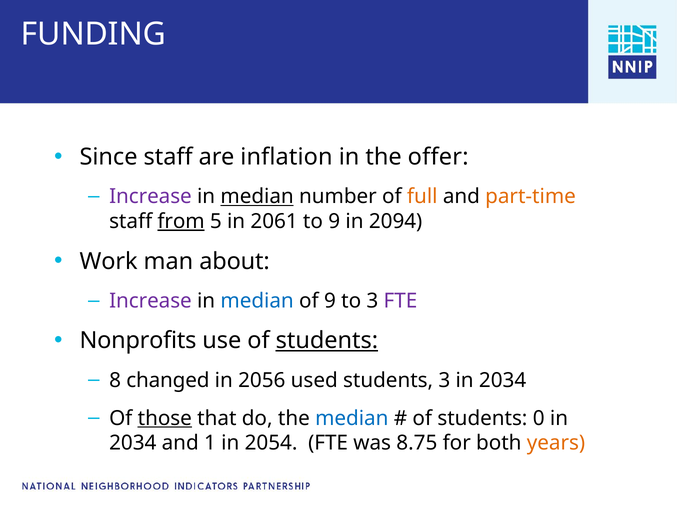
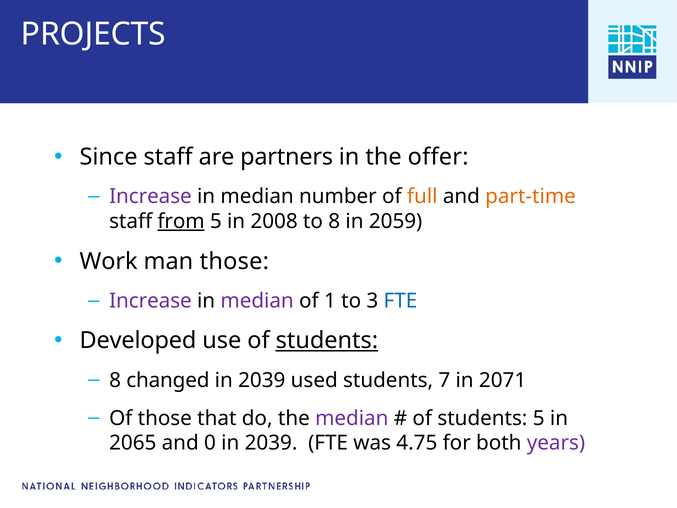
FUNDING: FUNDING -> PROJECTS
inflation: inflation -> partners
median at (257, 196) underline: present -> none
2061: 2061 -> 2008
to 9: 9 -> 8
2094: 2094 -> 2059
man about: about -> those
median at (257, 301) colour: blue -> purple
of 9: 9 -> 1
FTE at (400, 301) colour: purple -> blue
Nonprofits: Nonprofits -> Developed
2056 at (262, 380): 2056 -> 2039
students 3: 3 -> 7
2034 at (503, 380): 2034 -> 2071
those at (165, 418) underline: present -> none
median at (352, 418) colour: blue -> purple
students 0: 0 -> 5
2034 at (133, 443): 2034 -> 2065
1: 1 -> 0
2054 at (271, 443): 2054 -> 2039
8.75: 8.75 -> 4.75
years colour: orange -> purple
